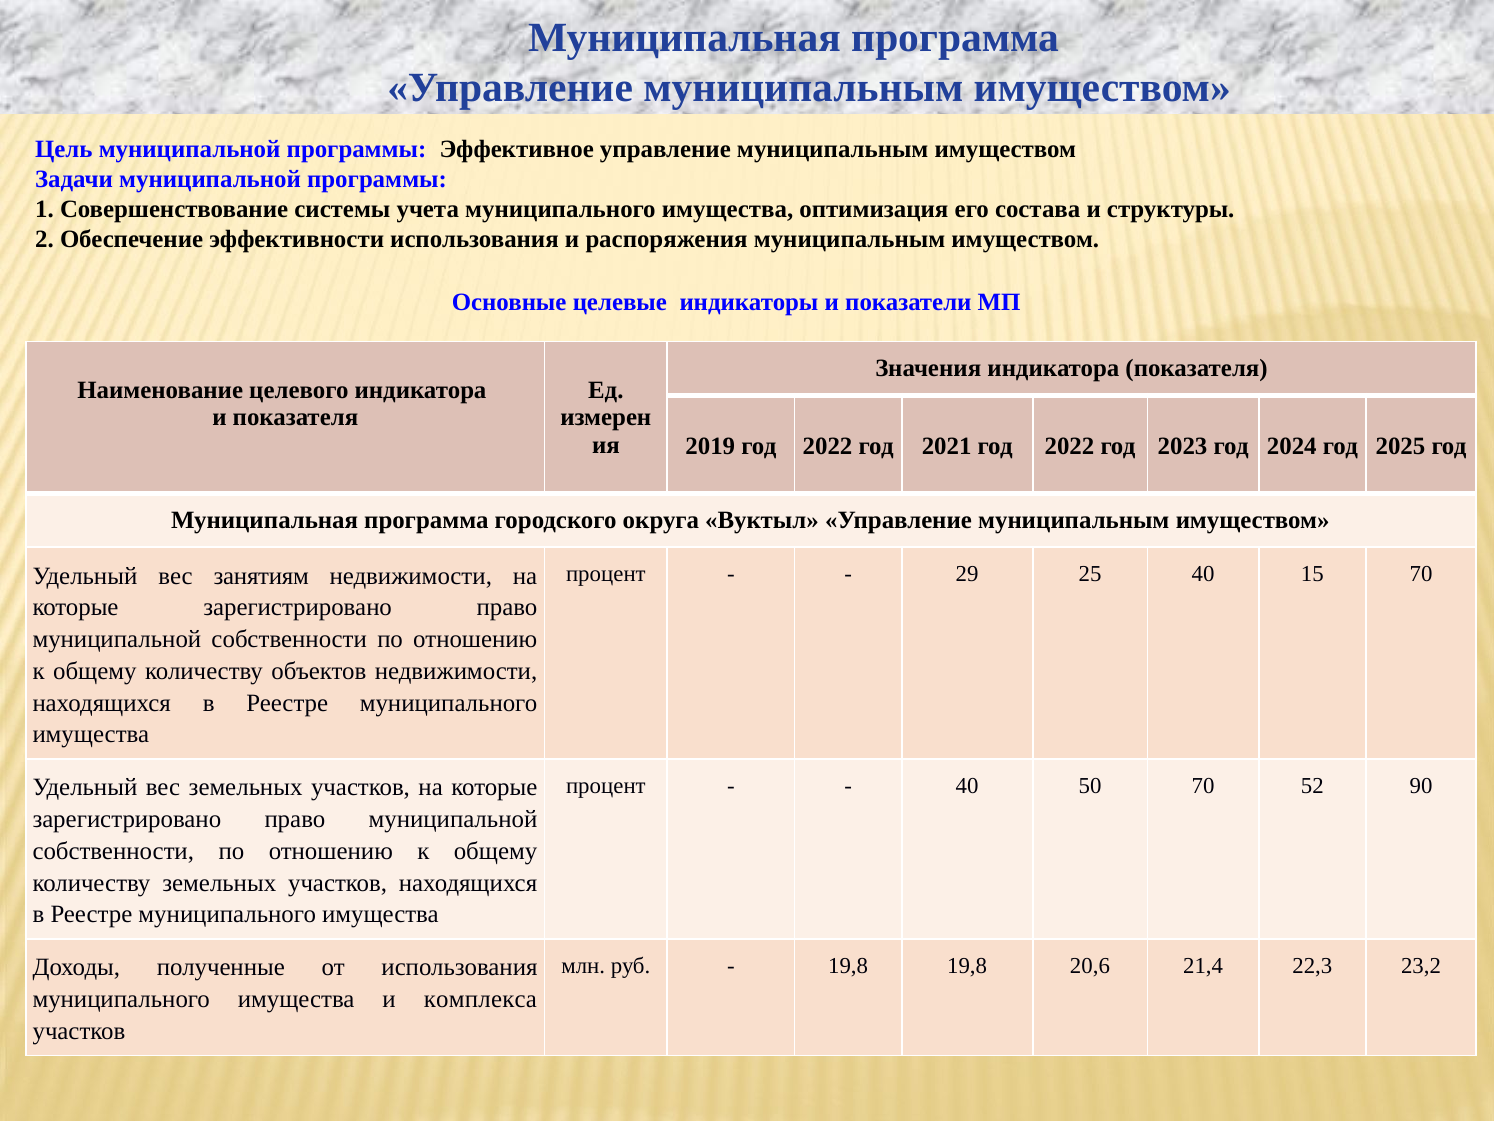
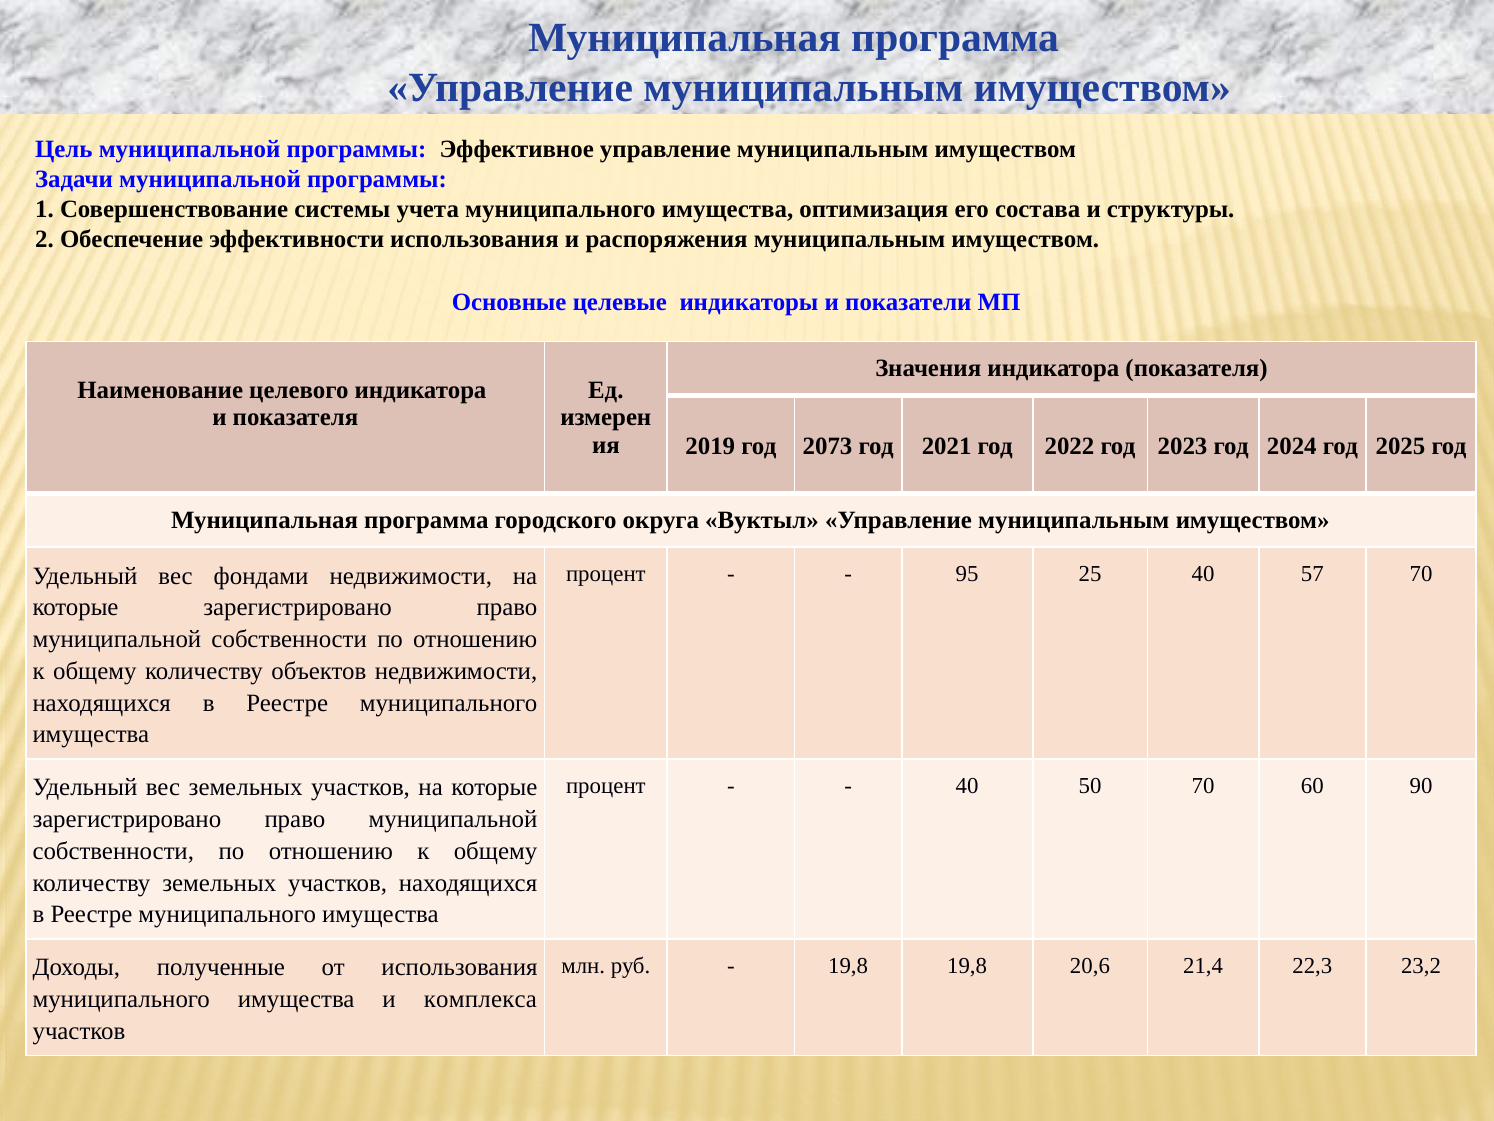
2019 год 2022: 2022 -> 2073
29: 29 -> 95
15: 15 -> 57
занятиям: занятиям -> фондами
52: 52 -> 60
